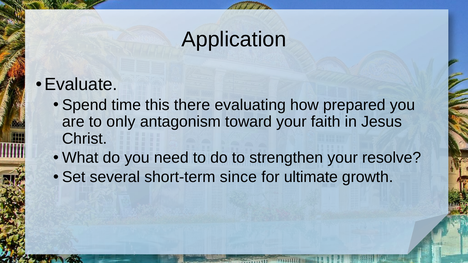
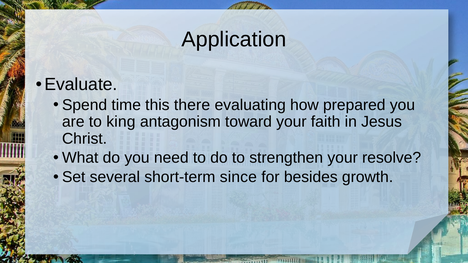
only: only -> king
ultimate: ultimate -> besides
